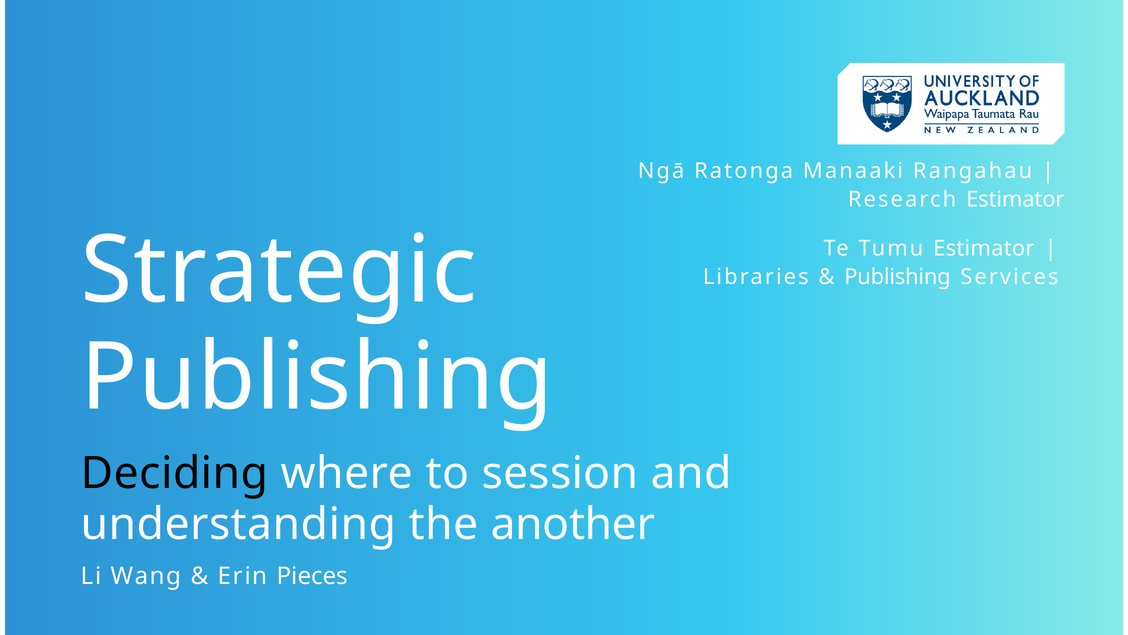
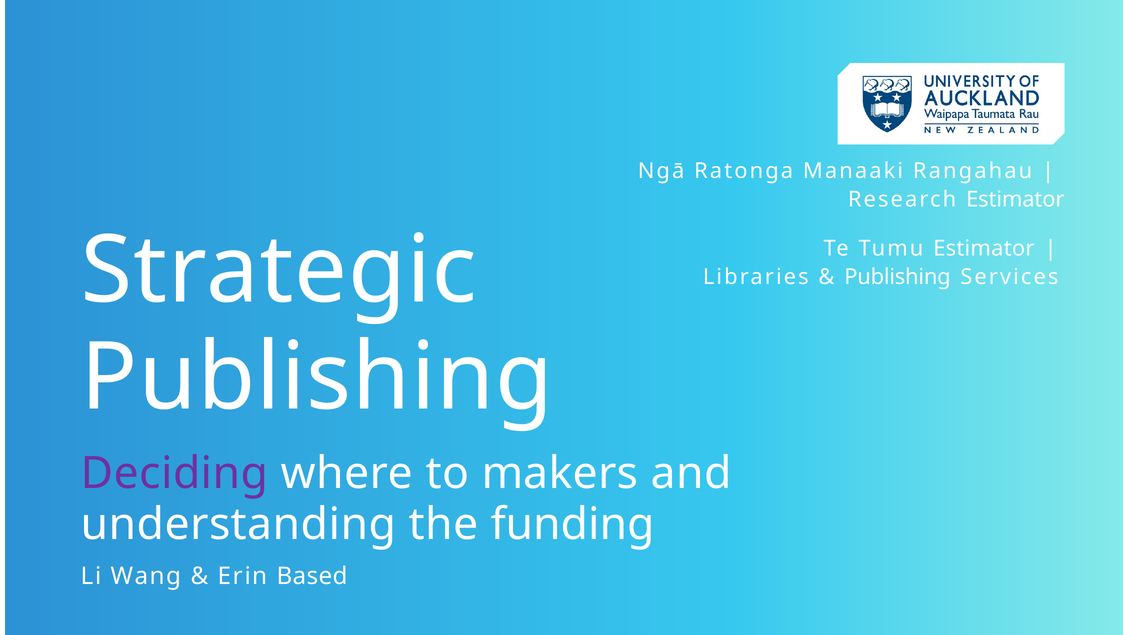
Deciding colour: black -> purple
session: session -> makers
another: another -> funding
Pieces: Pieces -> Based
